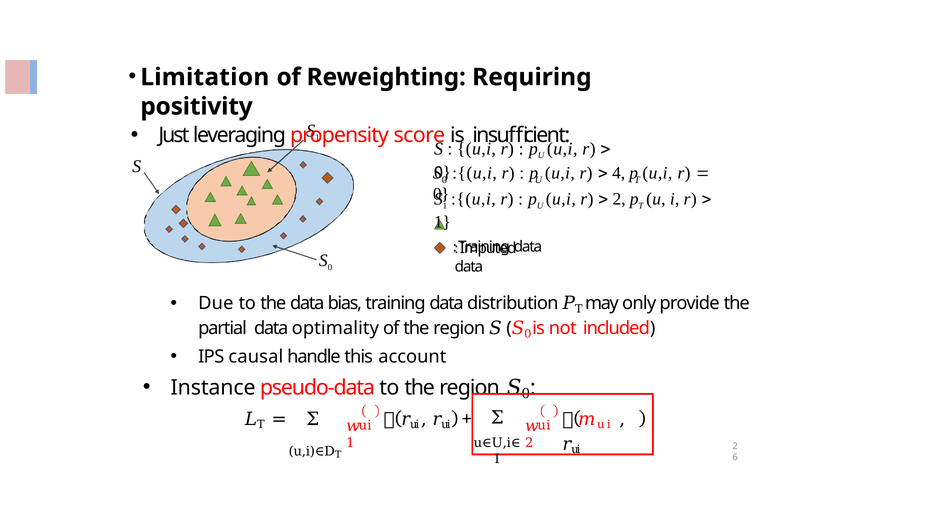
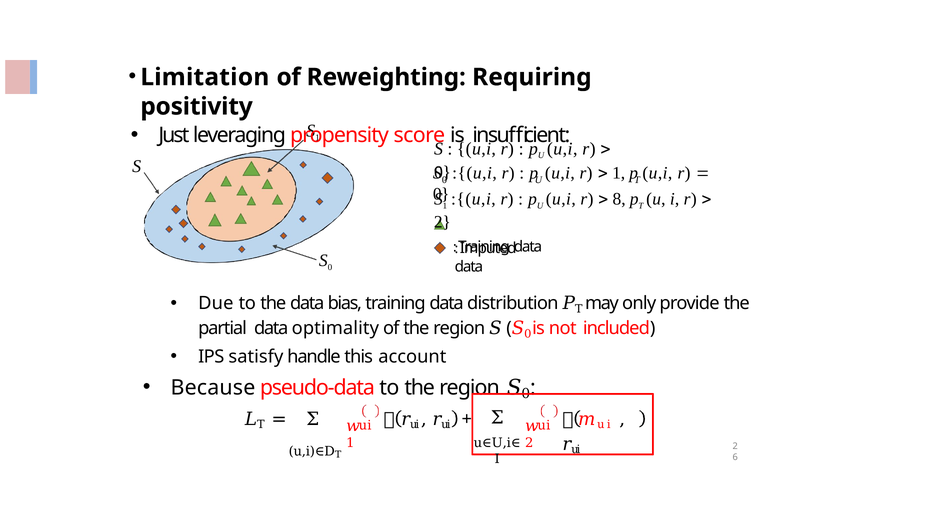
4 at (619, 173): 4 -> 1
2 at (619, 199): 2 -> 8
1 at (442, 222): 1 -> 2
causal: causal -> satisfy
Instance: Instance -> Because
